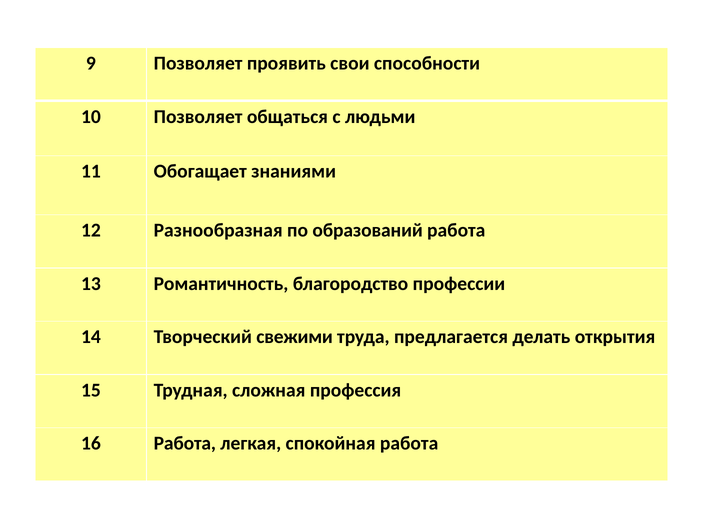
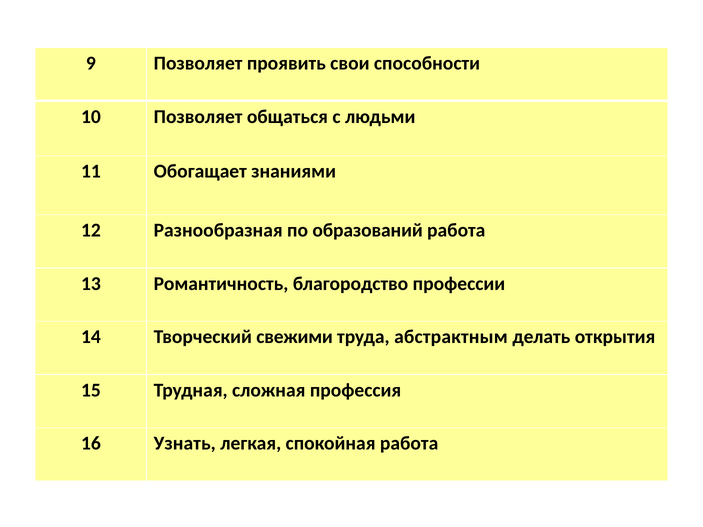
предлагается: предлагается -> абстрактным
16 Работа: Работа -> Узнать
